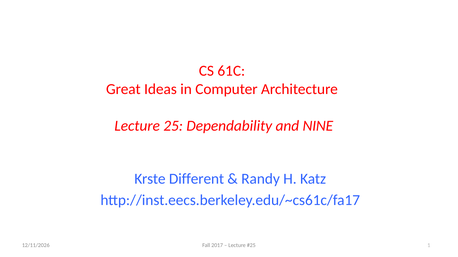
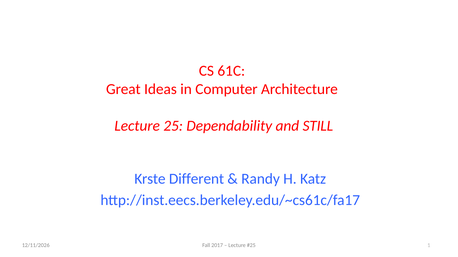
NINE: NINE -> STILL
